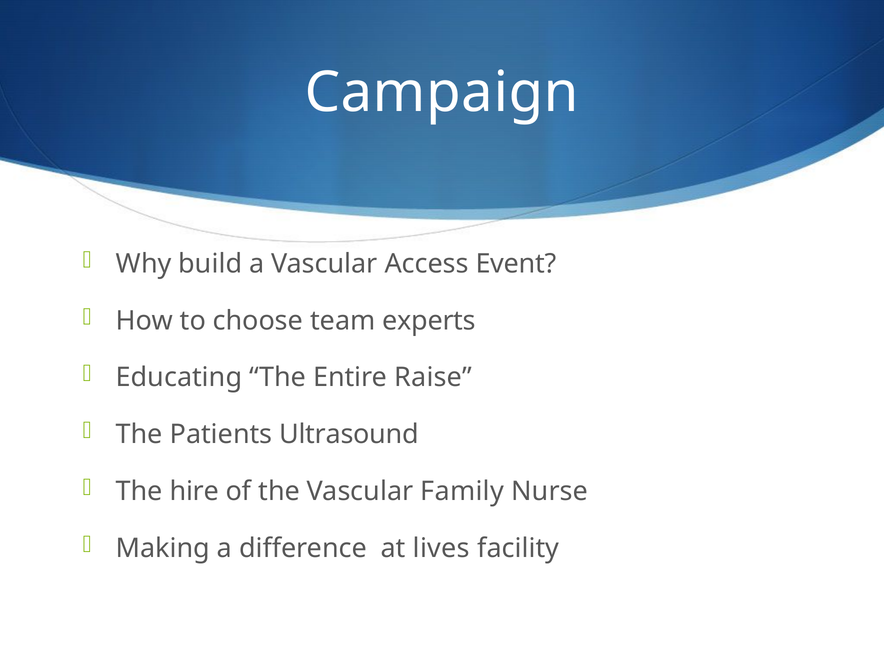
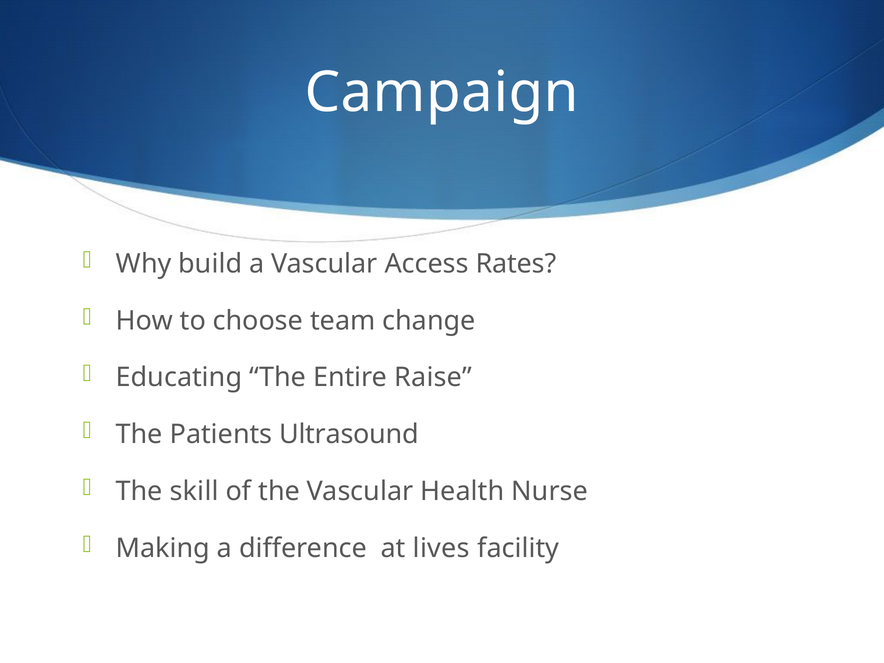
Event: Event -> Rates
experts: experts -> change
hire: hire -> skill
Family: Family -> Health
